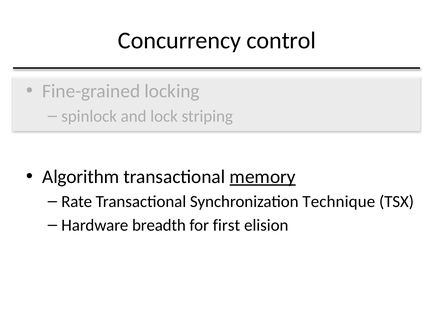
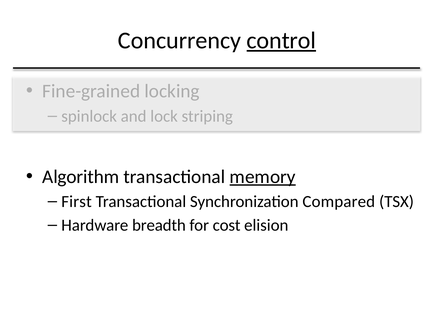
control underline: none -> present
Rate: Rate -> First
Technique: Technique -> Compared
first: first -> cost
